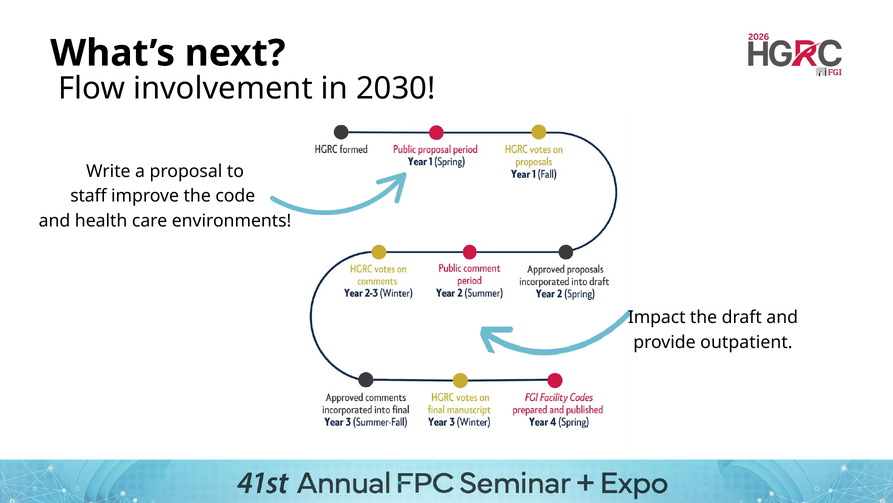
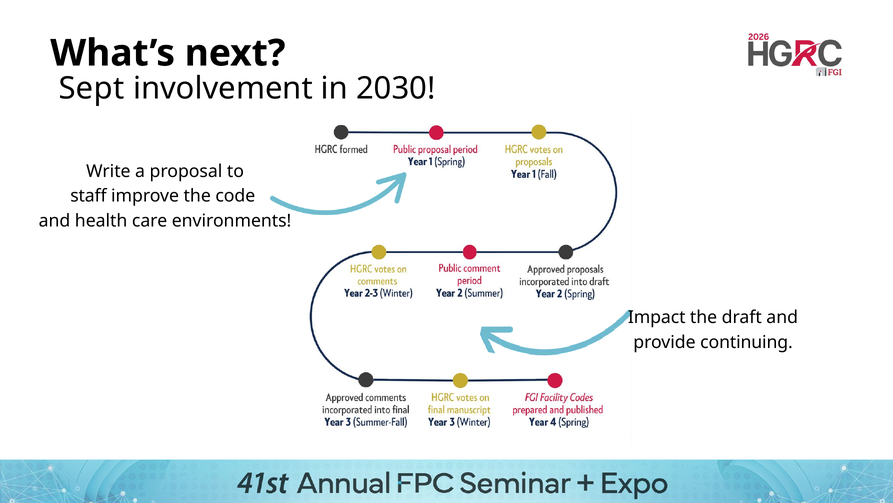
Flow: Flow -> Sept
outpatient: outpatient -> continuing
